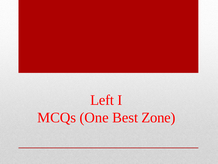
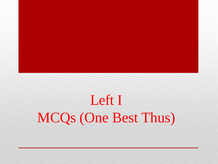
Zone: Zone -> Thus
